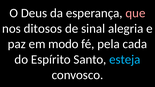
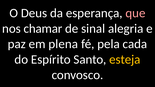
ditosos: ditosos -> chamar
modo: modo -> plena
esteja colour: light blue -> yellow
